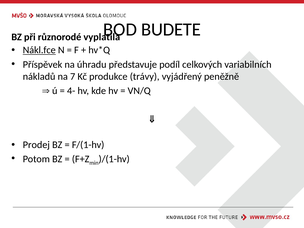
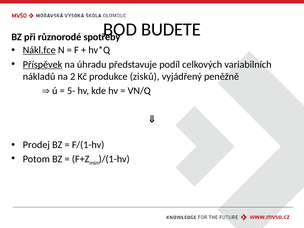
vyplatila: vyplatila -> spotřeby
Příspěvek underline: none -> present
7: 7 -> 2
trávy: trávy -> zisků
4-: 4- -> 5-
